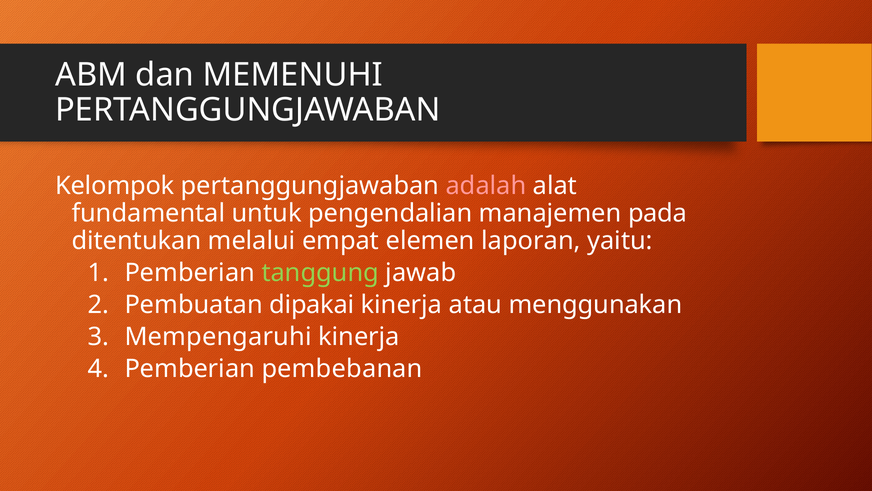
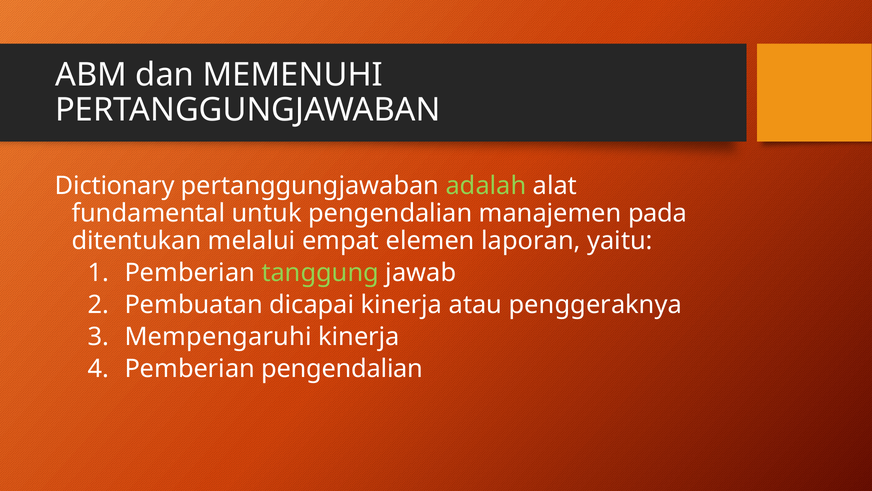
Kelompok: Kelompok -> Dictionary
adalah colour: pink -> light green
dipakai: dipakai -> dicapai
menggunakan: menggunakan -> penggeraknya
Pemberian pembebanan: pembebanan -> pengendalian
